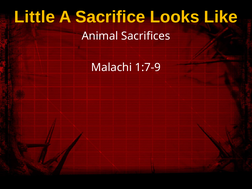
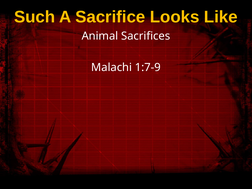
Little: Little -> Such
